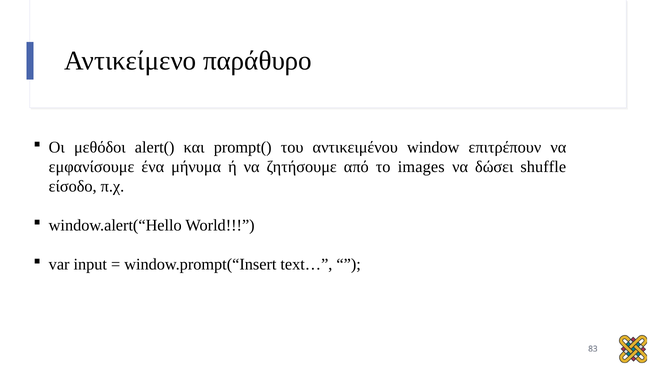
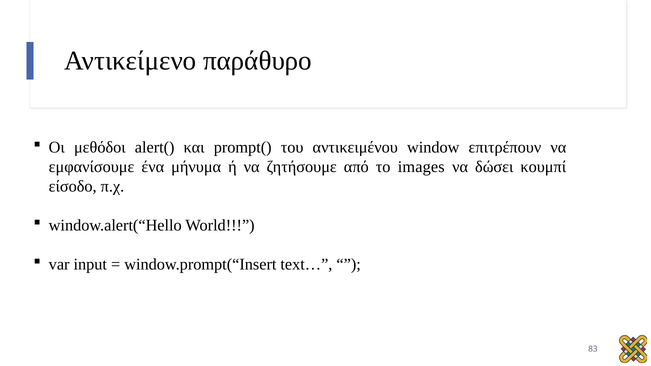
shuffle: shuffle -> κουμπί
